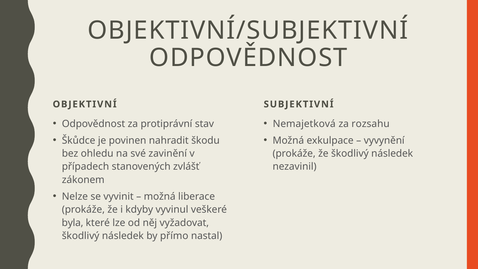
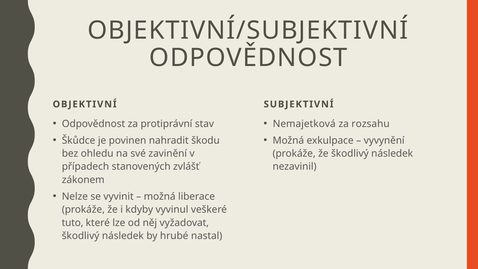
byla: byla -> tuto
přímo: přímo -> hrubé
